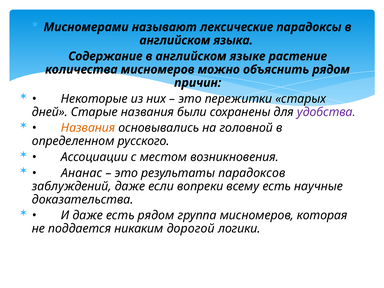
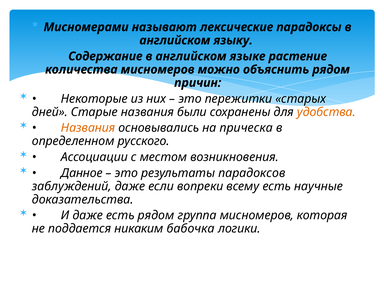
языка: языка -> языку
удобства colour: purple -> orange
головной: головной -> прическа
Ананас: Ананас -> Данное
дорогой: дорогой -> бабочка
